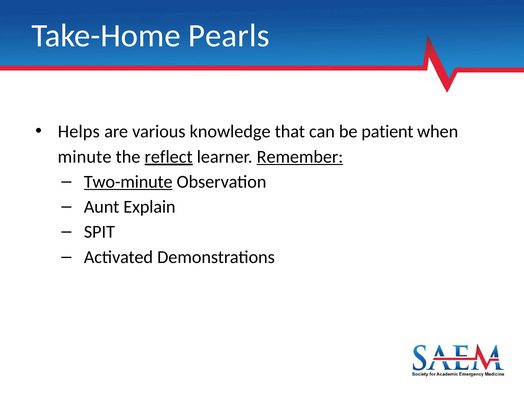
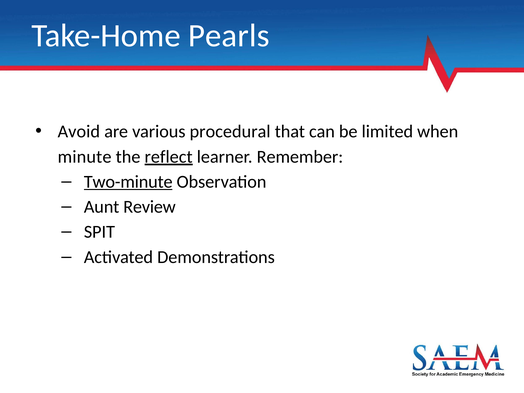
Helps: Helps -> Avoid
knowledge: knowledge -> procedural
patient: patient -> limited
Remember underline: present -> none
Explain: Explain -> Review
